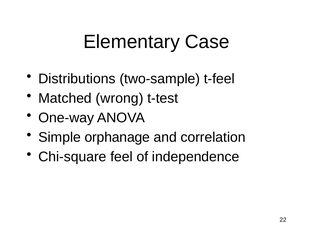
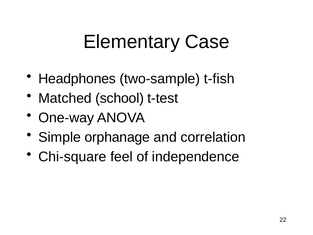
Distributions: Distributions -> Headphones
t-feel: t-feel -> t-fish
wrong: wrong -> school
